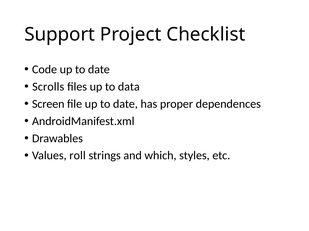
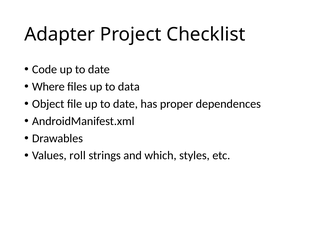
Support: Support -> Adapter
Scrolls: Scrolls -> Where
Screen: Screen -> Object
